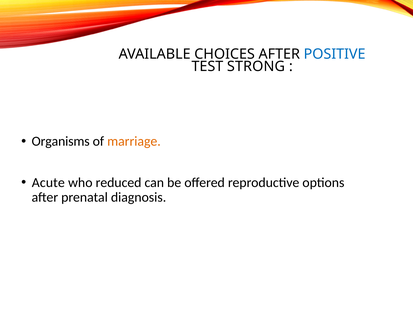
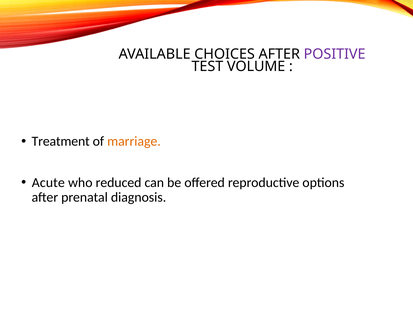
POSITIVE colour: blue -> purple
STRONG: STRONG -> VOLUME
Organisms: Organisms -> Treatment
